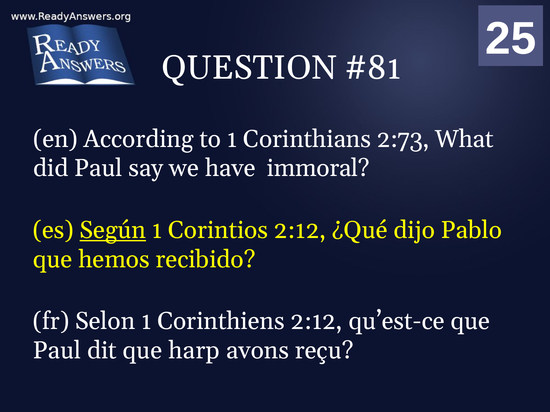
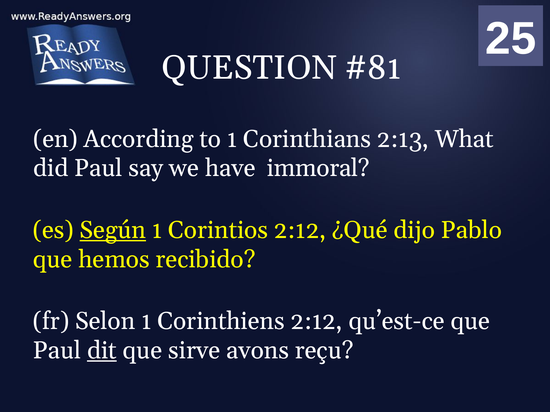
2:73: 2:73 -> 2:13
dit underline: none -> present
harp: harp -> sirve
